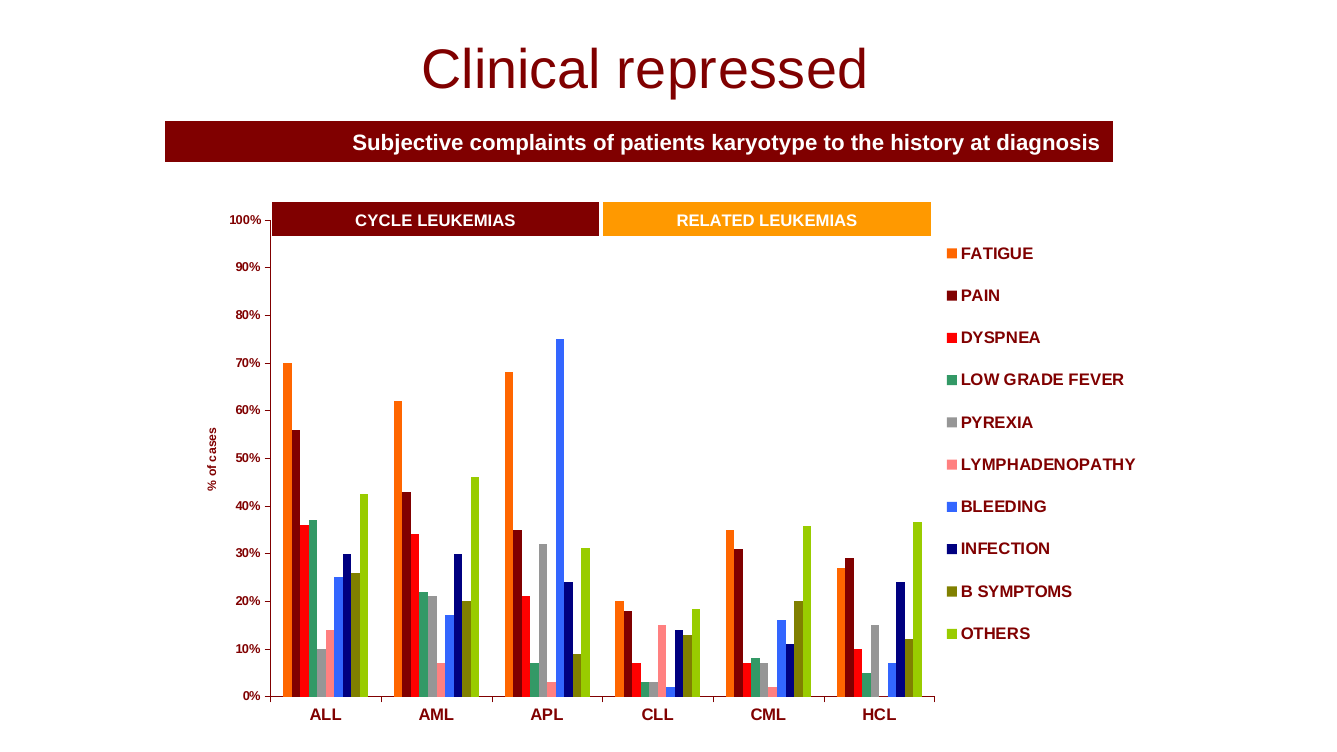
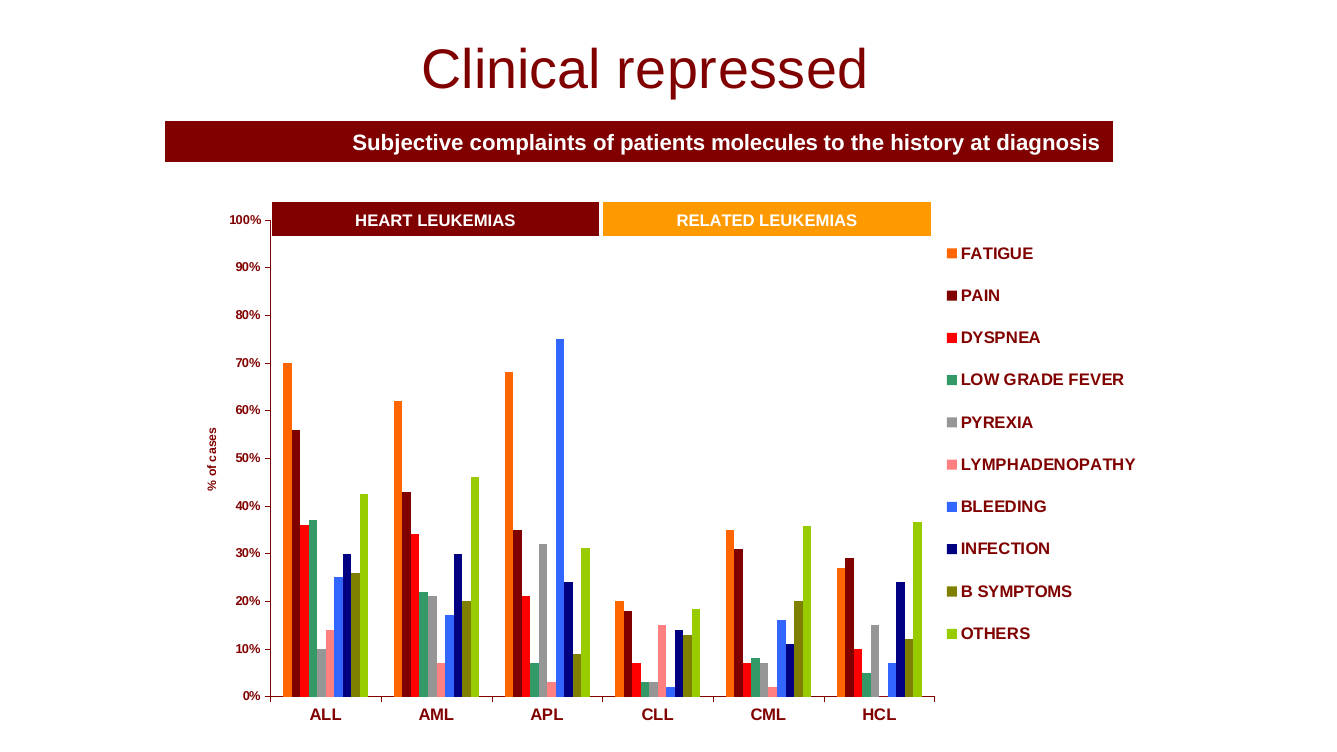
karyotype: karyotype -> molecules
CYCLE: CYCLE -> HEART
